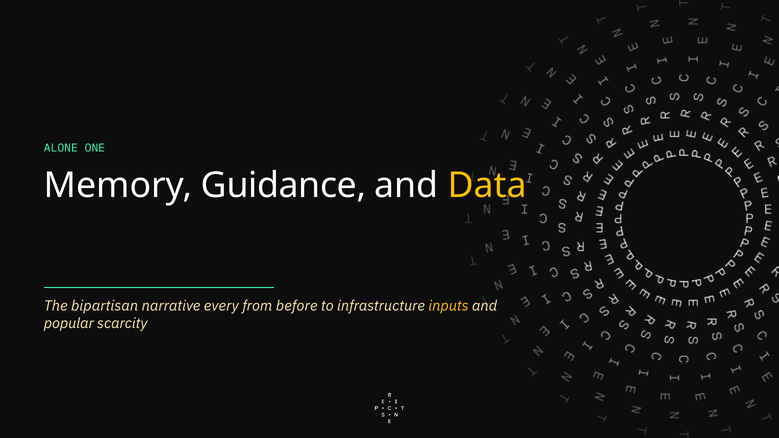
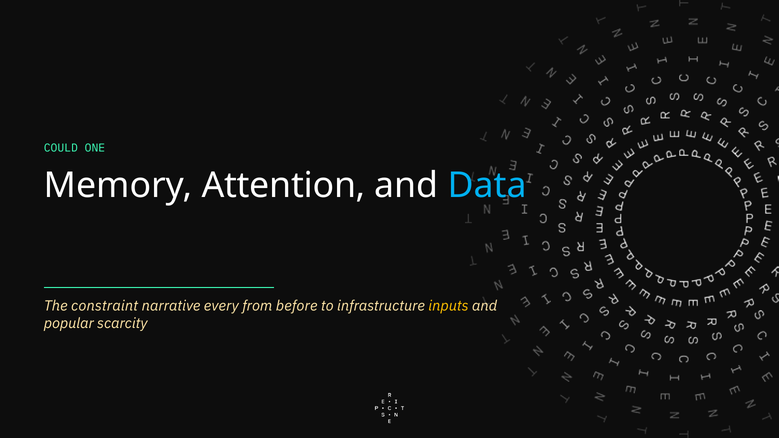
ALONE: ALONE -> COULD
Guidance: Guidance -> Attention
Data colour: yellow -> light blue
bipartisan: bipartisan -> constraint
